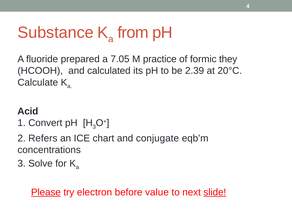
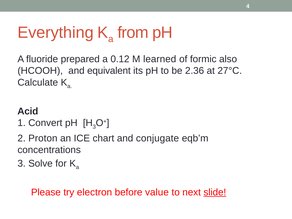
Substance: Substance -> Everything
7.05: 7.05 -> 0.12
practice: practice -> learned
they: they -> also
calculated: calculated -> equivalent
2.39: 2.39 -> 2.36
20°C: 20°C -> 27°C
Refers: Refers -> Proton
Please underline: present -> none
